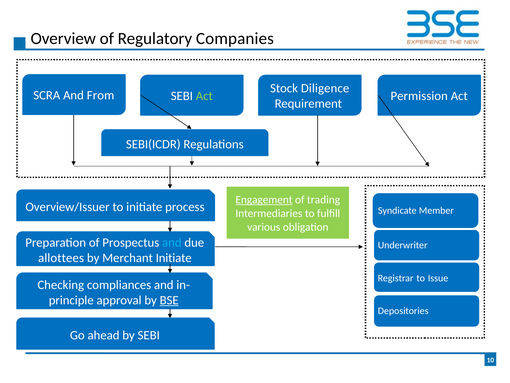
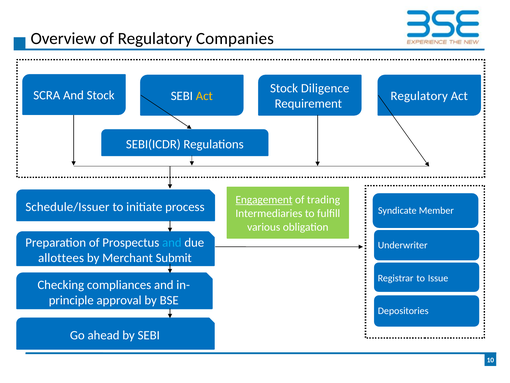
And From: From -> Stock
Act at (204, 96) colour: light green -> yellow
Permission at (419, 96): Permission -> Regulatory
Overview/Issuer: Overview/Issuer -> Schedule/Issuer
Merchant Initiate: Initiate -> Submit
BSE underline: present -> none
